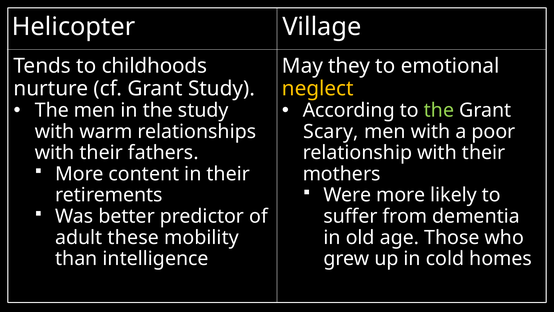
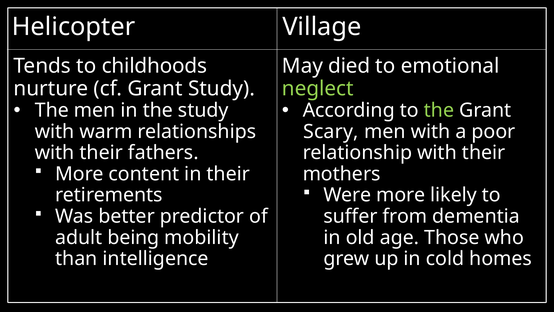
they: they -> died
neglect colour: yellow -> light green
these: these -> being
